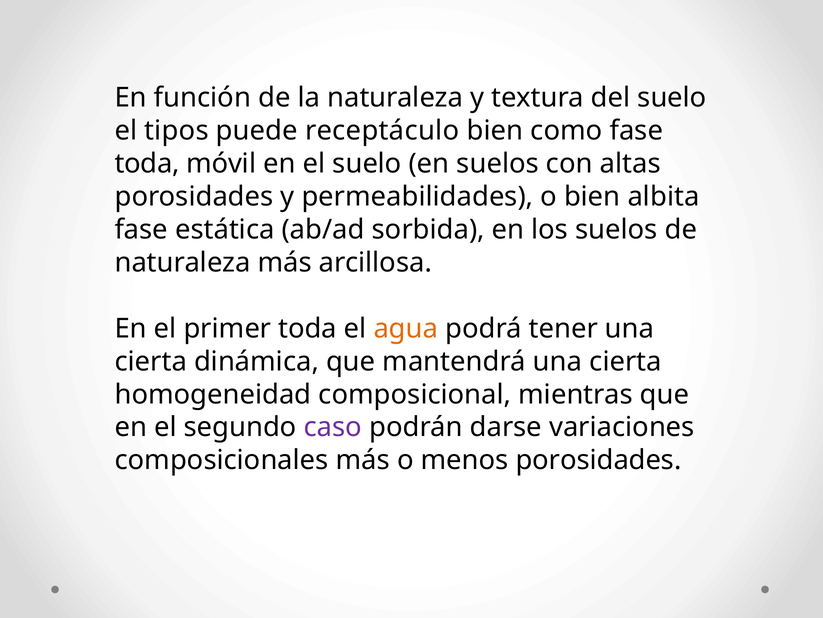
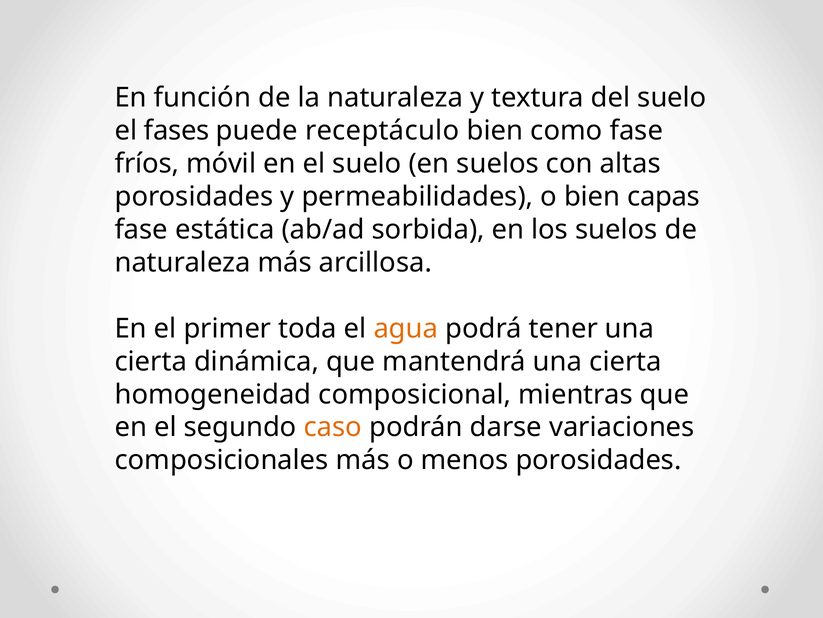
tipos: tipos -> fases
toda at (147, 164): toda -> fríos
albita: albita -> capas
caso colour: purple -> orange
